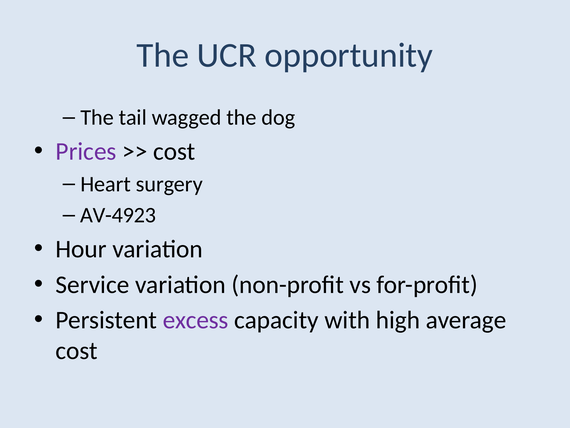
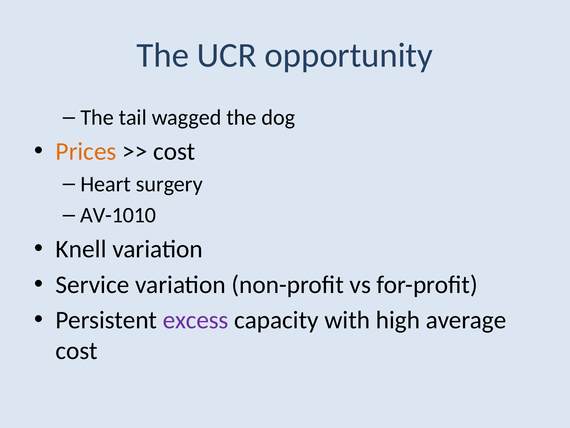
Prices colour: purple -> orange
AV-4923: AV-4923 -> AV-1010
Hour: Hour -> Knell
